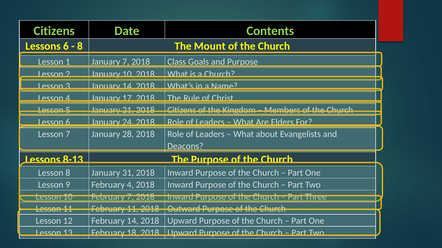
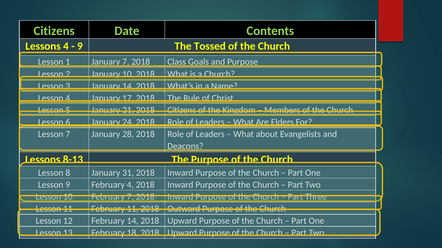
Lessons 6: 6 -> 4
8 at (80, 46): 8 -> 9
Mount: Mount -> Tossed
